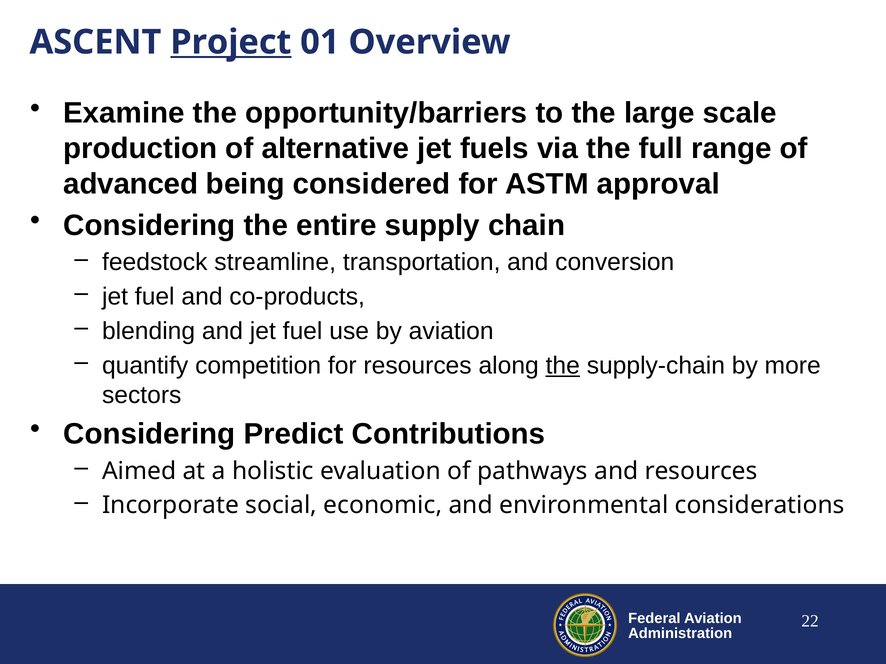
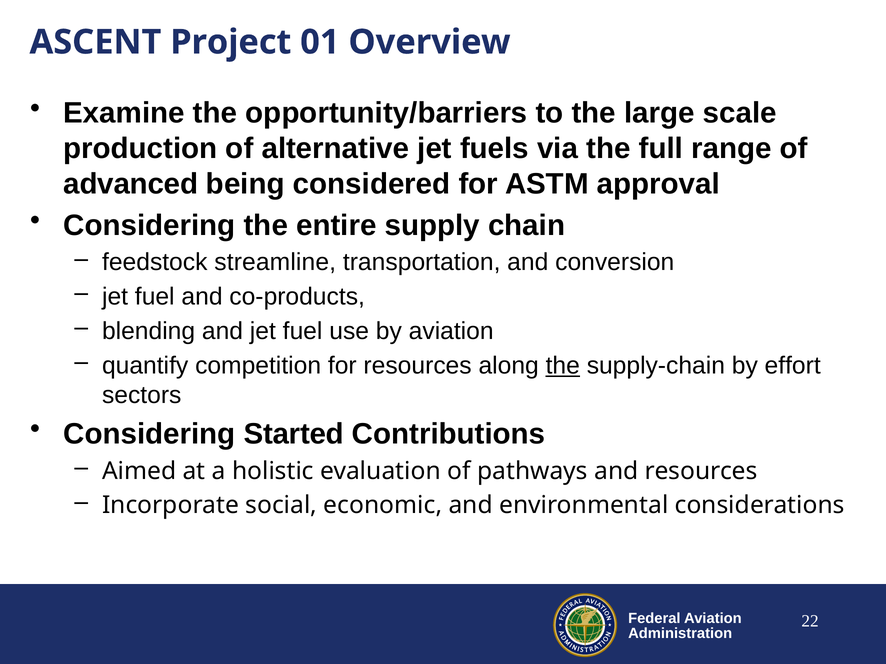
Project underline: present -> none
more: more -> effort
Predict: Predict -> Started
